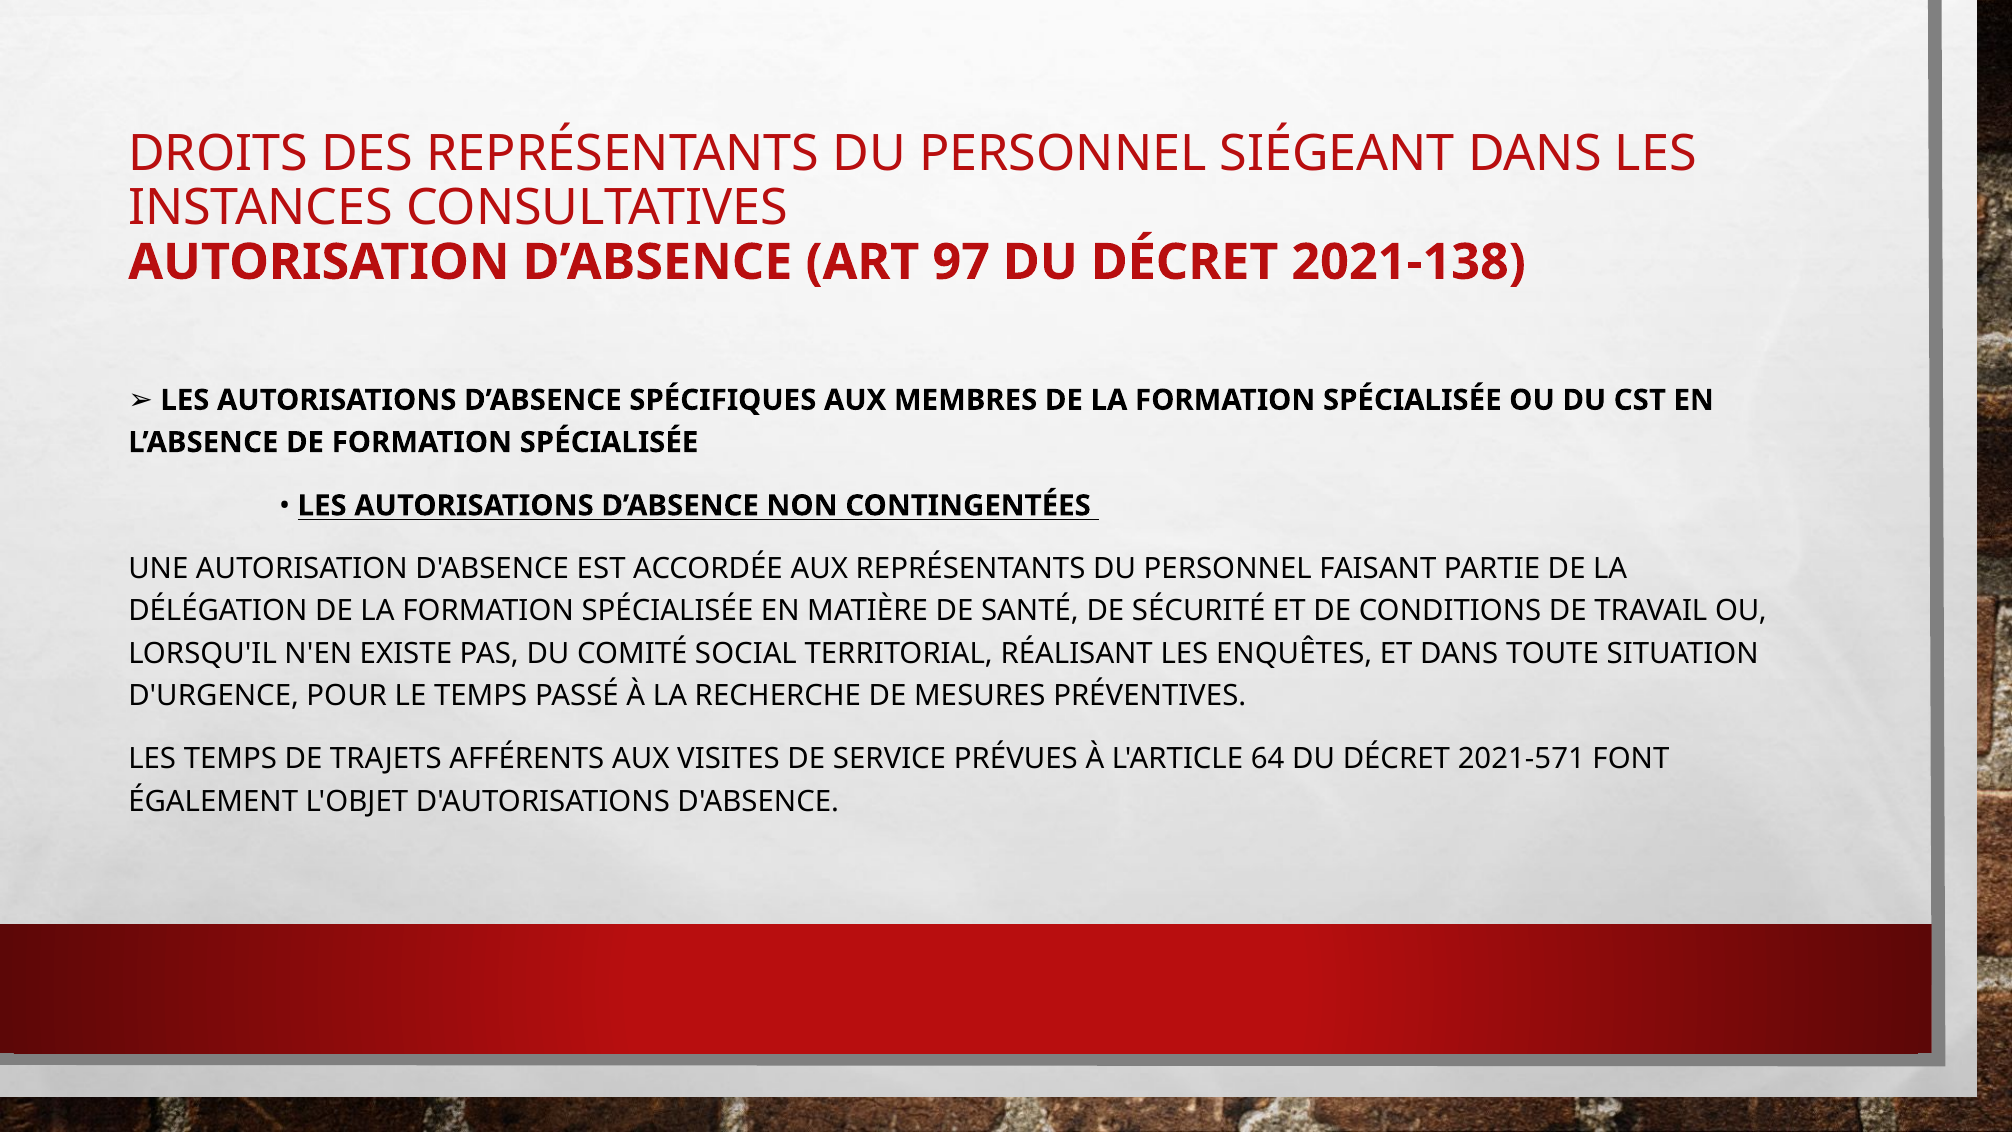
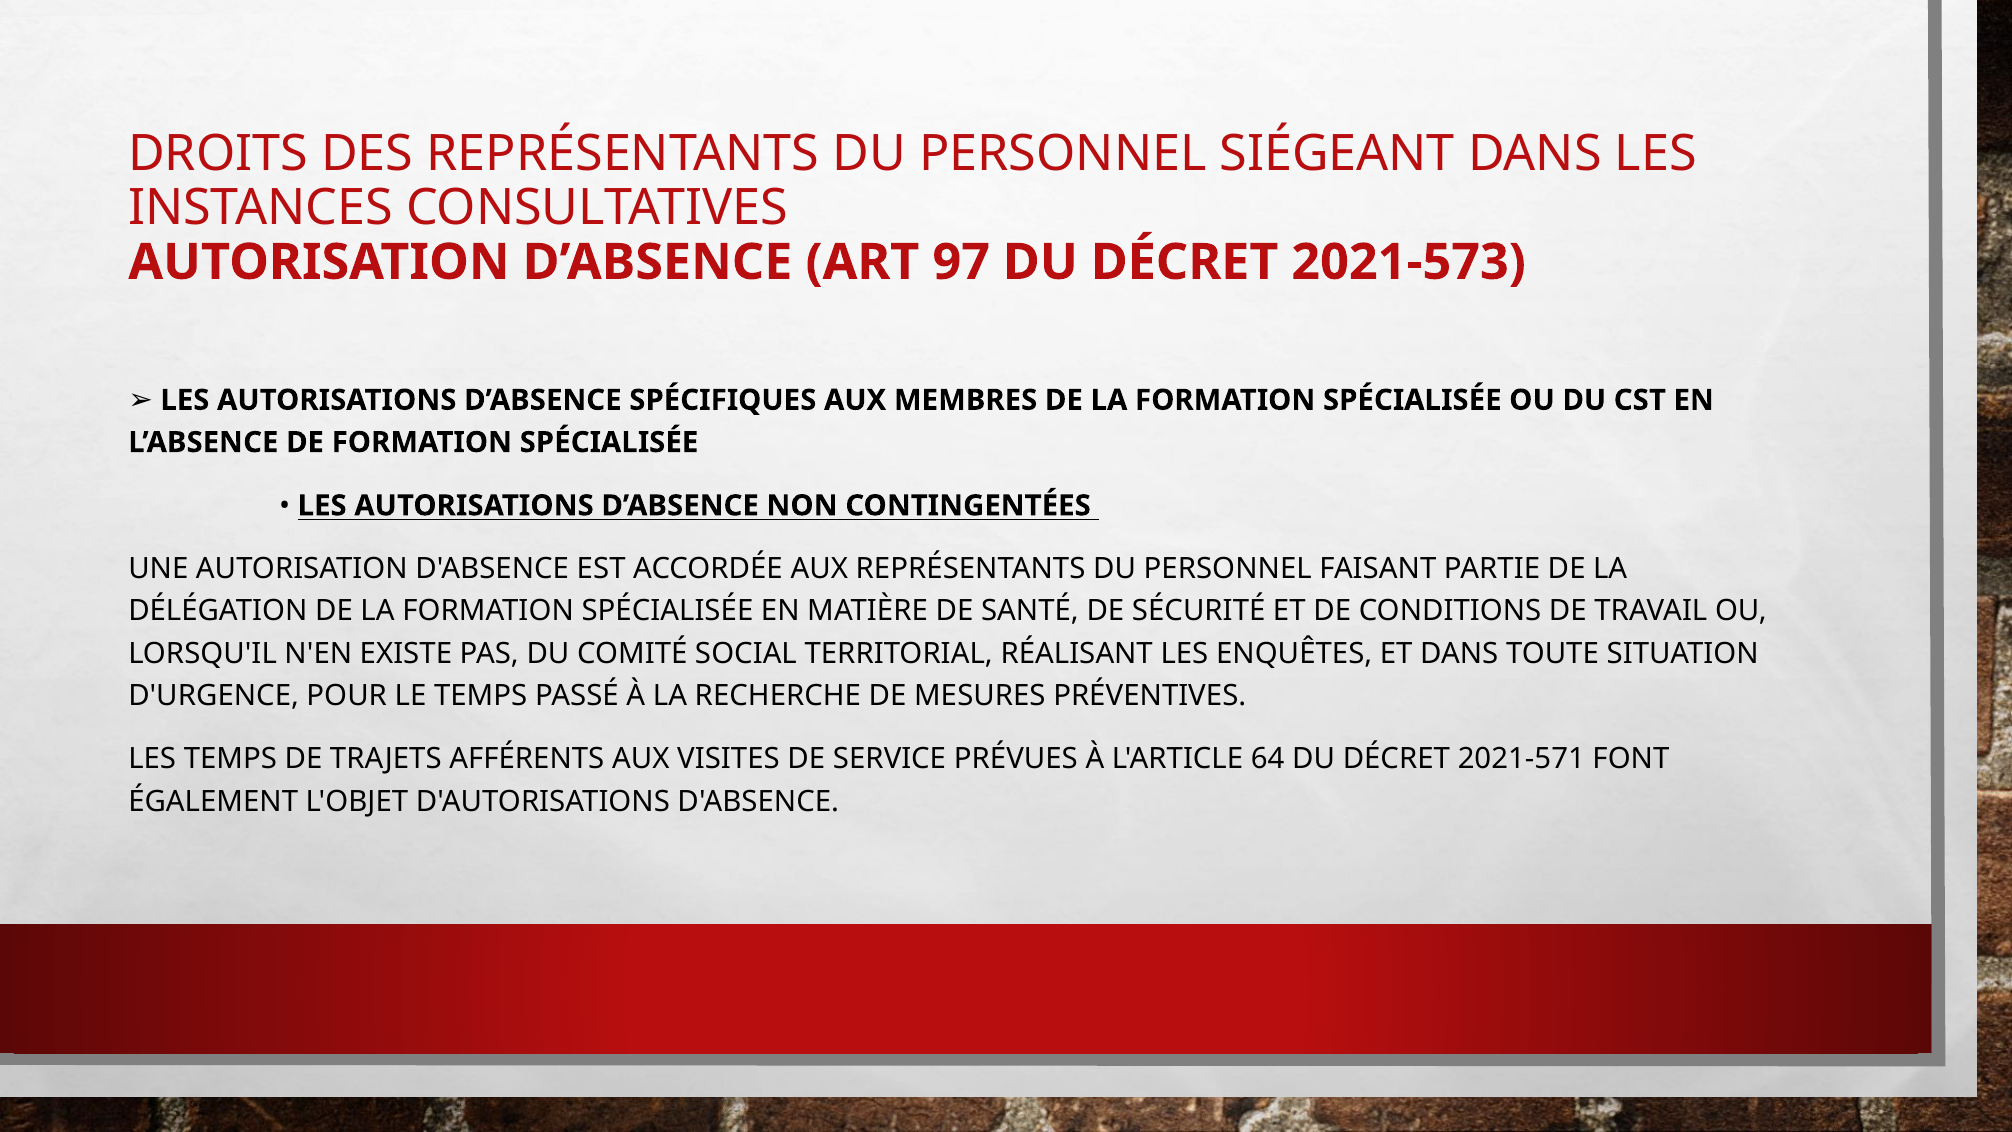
2021-138: 2021-138 -> 2021-573
